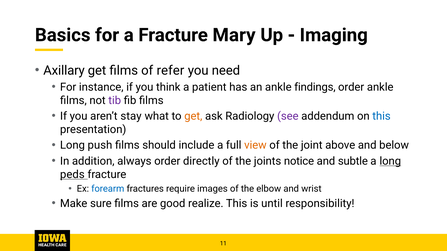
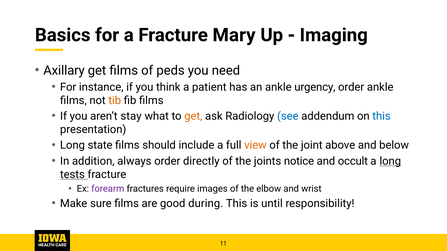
refer: refer -> peds
findings: findings -> urgency
tib colour: purple -> orange
see colour: purple -> blue
push: push -> state
subtle: subtle -> occult
peds: peds -> tests
forearm colour: blue -> purple
realize: realize -> during
